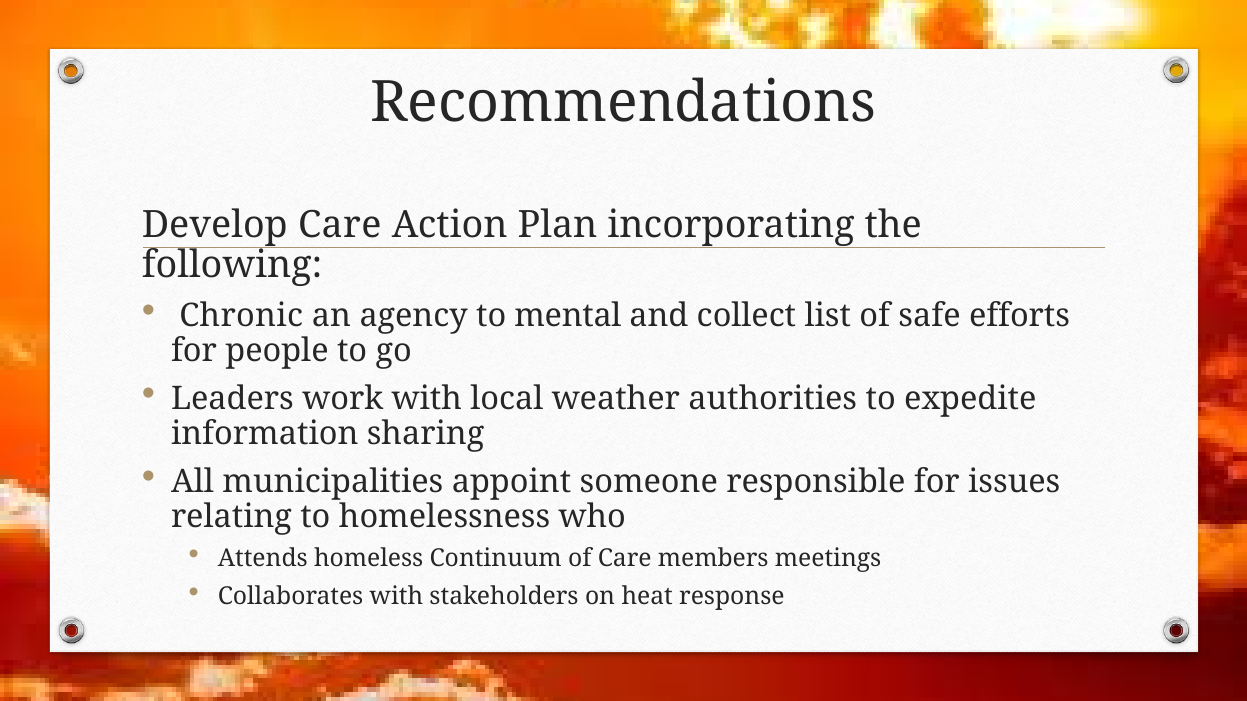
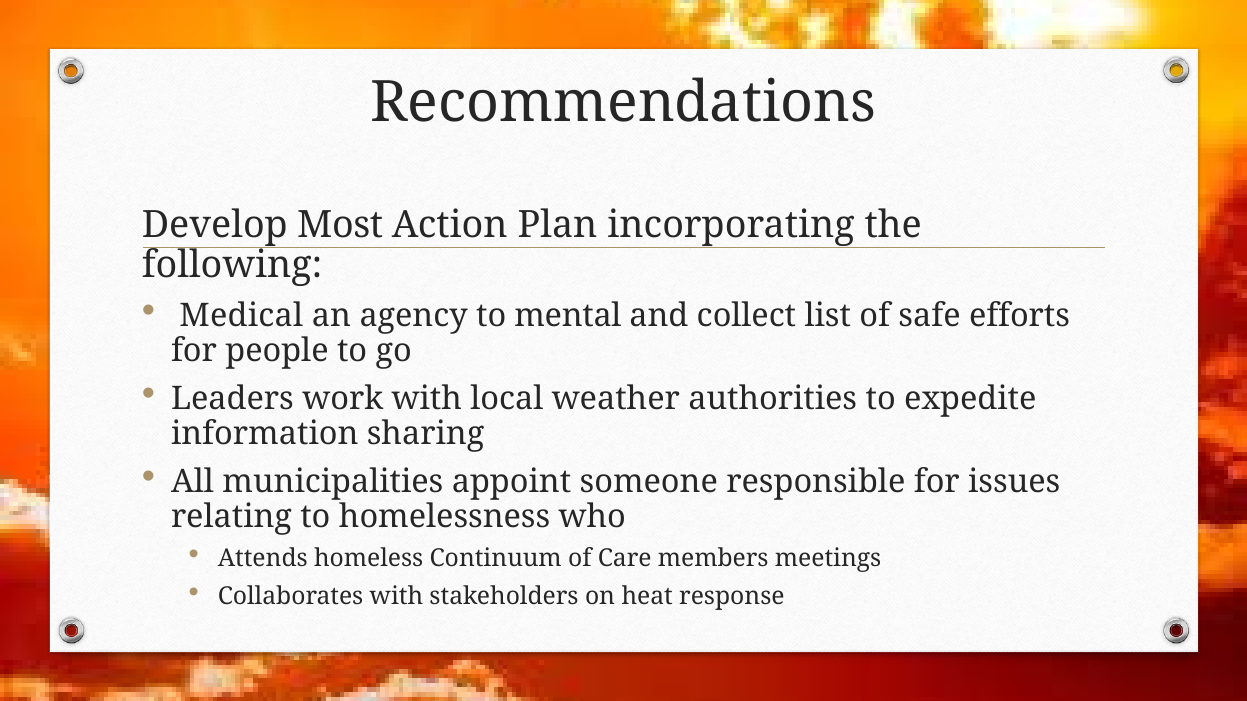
Develop Care: Care -> Most
Chronic: Chronic -> Medical
